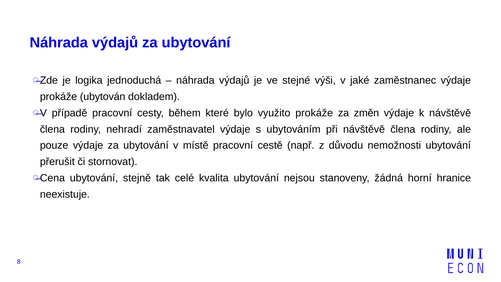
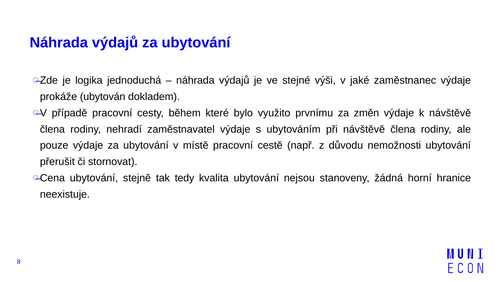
využito prokáže: prokáže -> prvnímu
celé: celé -> tedy
